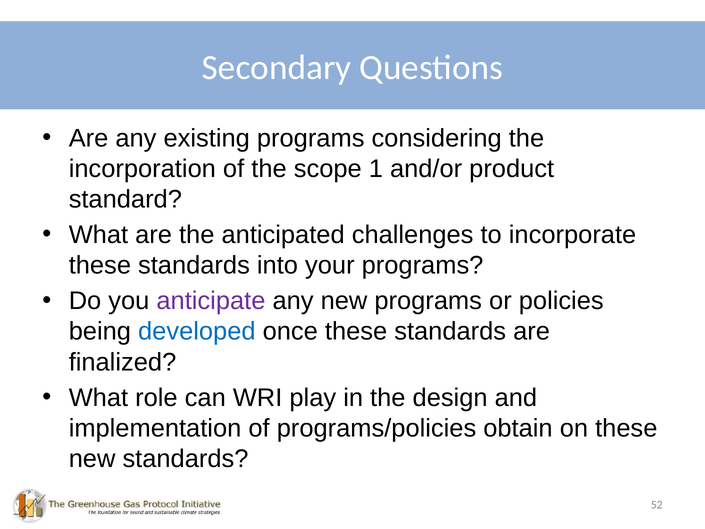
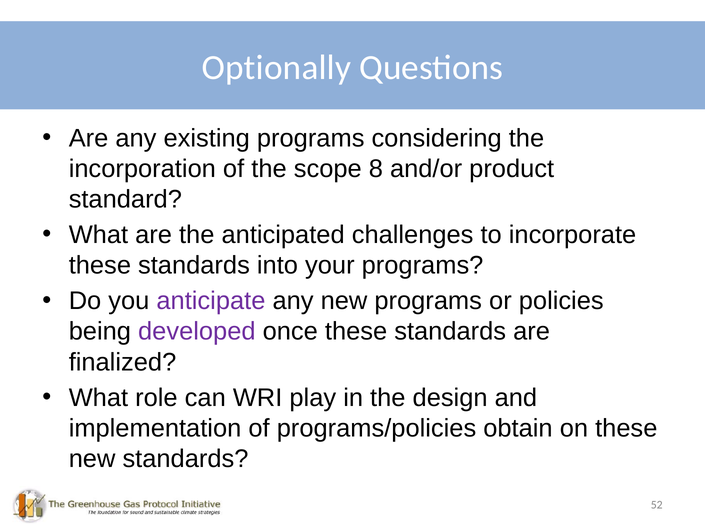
Secondary: Secondary -> Optionally
1: 1 -> 8
developed colour: blue -> purple
